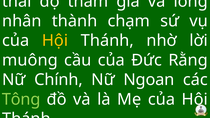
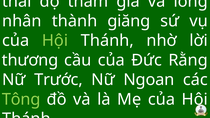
chạm: chạm -> giăng
Hội at (55, 41) colour: yellow -> light green
muông: muông -> thương
Chính: Chính -> Trước
